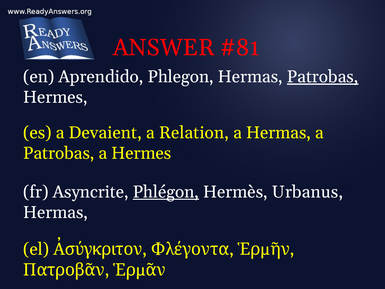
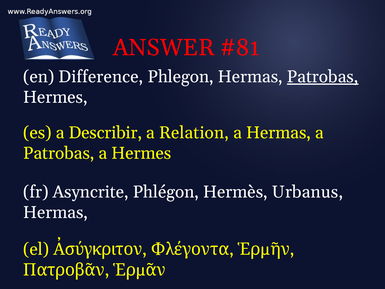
Aprendido: Aprendido -> Difference
Devaient: Devaient -> Describir
Phlégon underline: present -> none
